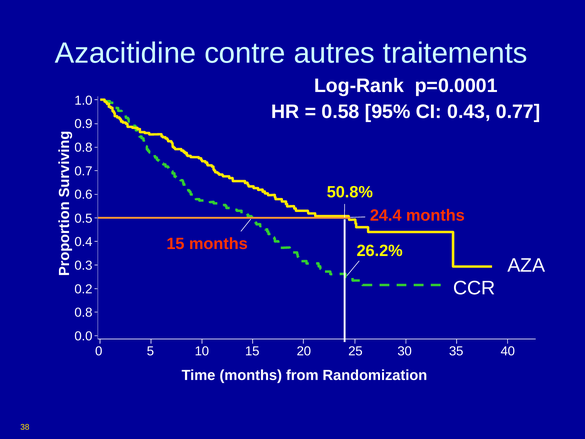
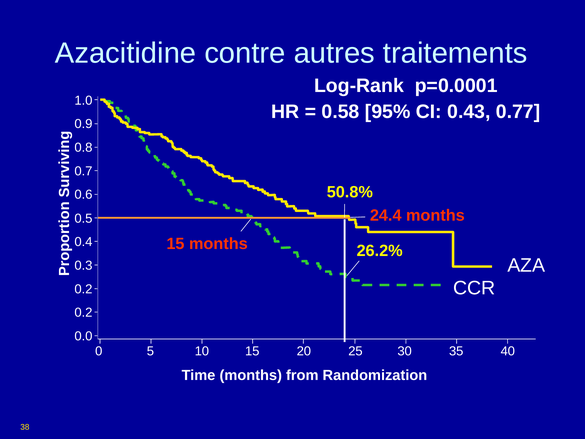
0.8 at (83, 313): 0.8 -> 0.2
